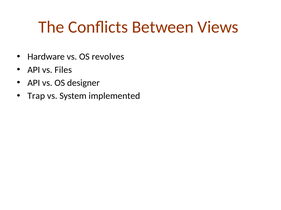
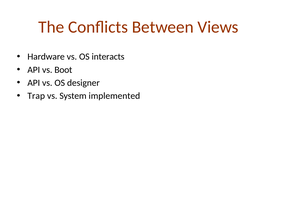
revolves: revolves -> interacts
Files: Files -> Boot
